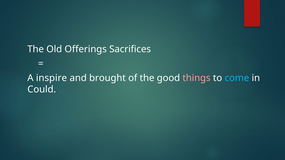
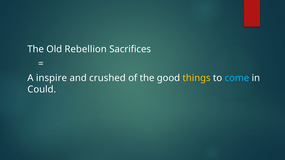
Offerings: Offerings -> Rebellion
brought: brought -> crushed
things colour: pink -> yellow
